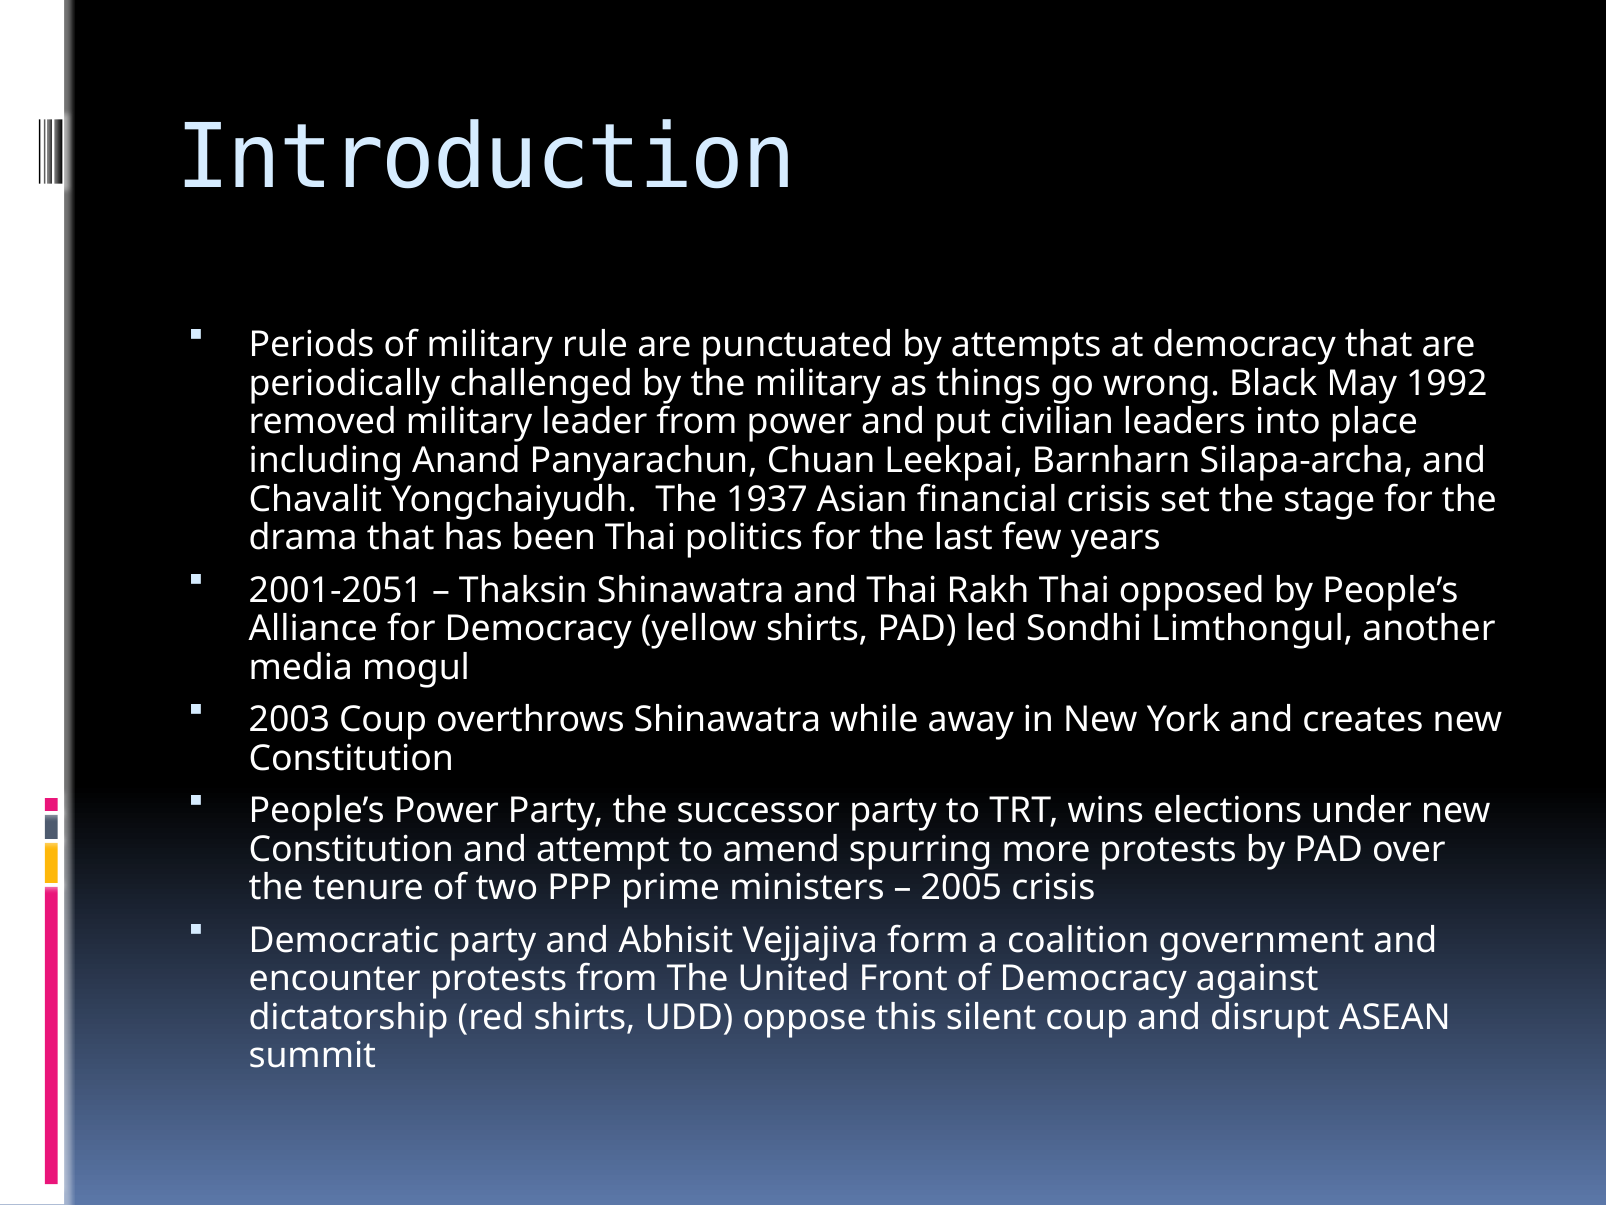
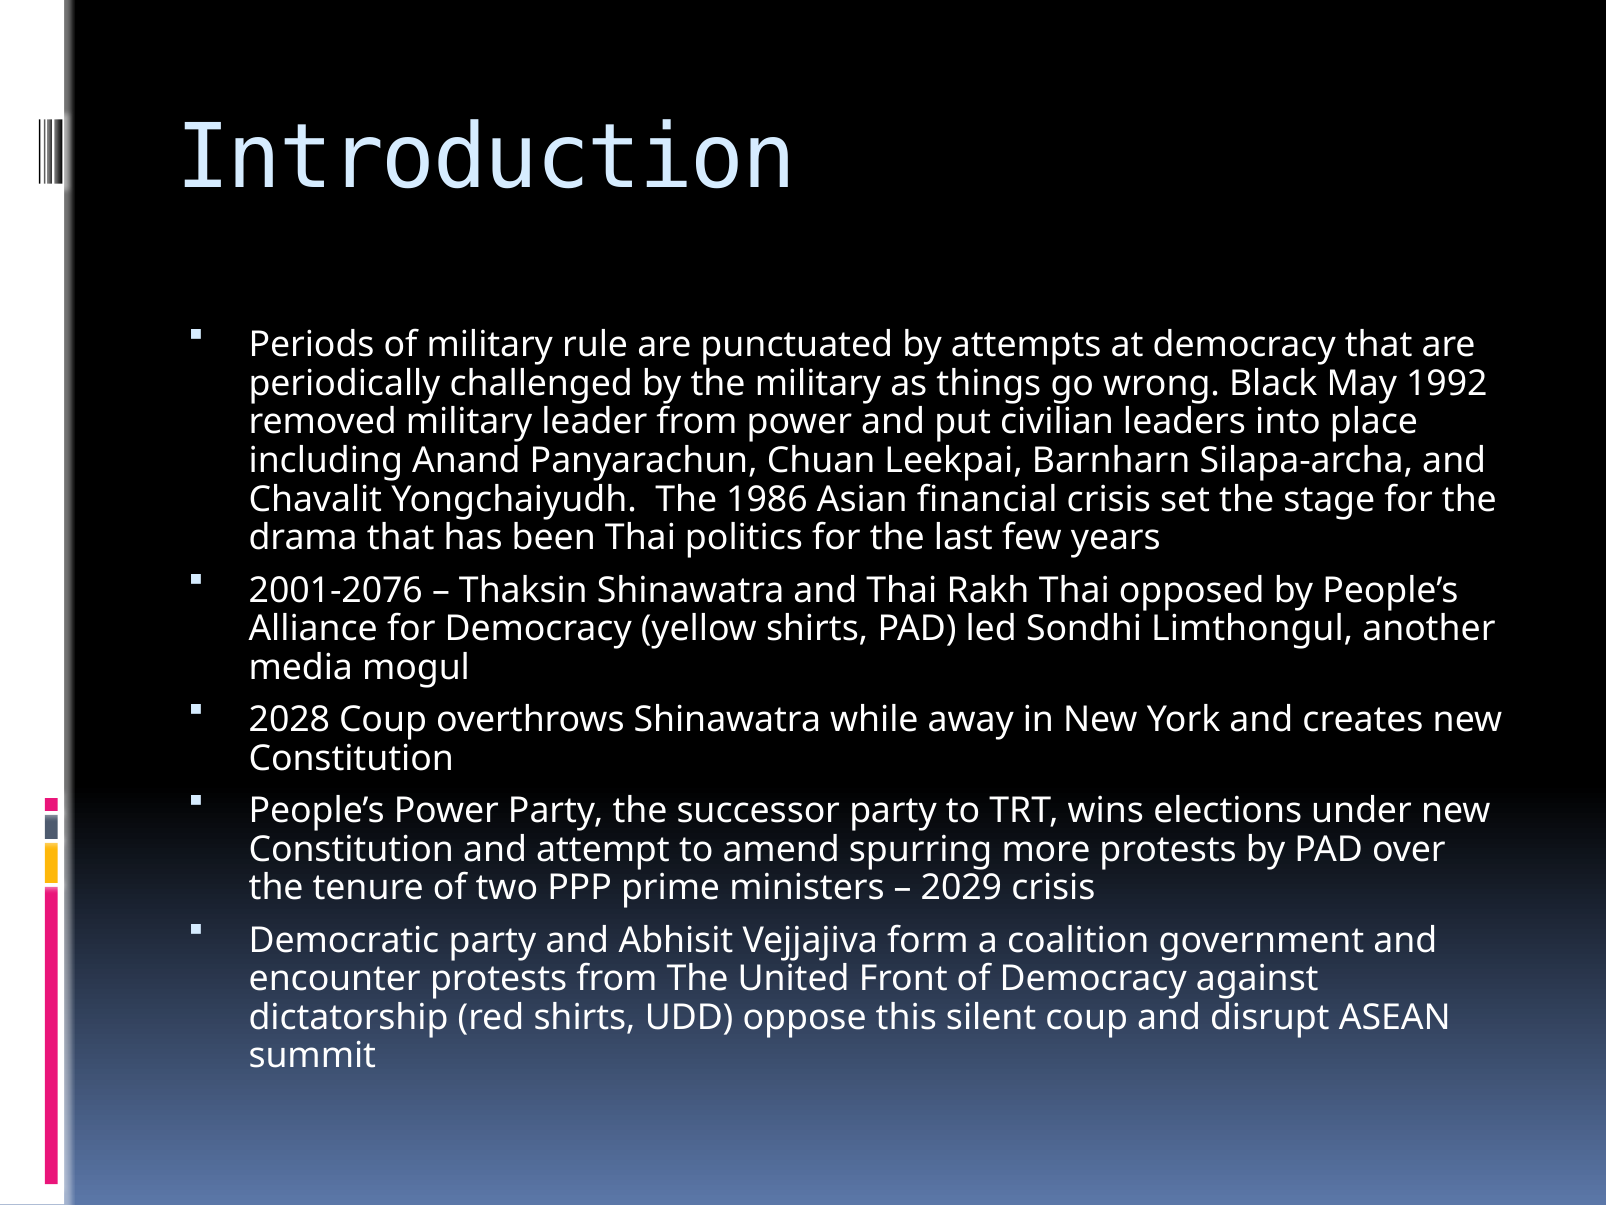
1937: 1937 -> 1986
2001-2051: 2001-2051 -> 2001-2076
2003: 2003 -> 2028
2005: 2005 -> 2029
